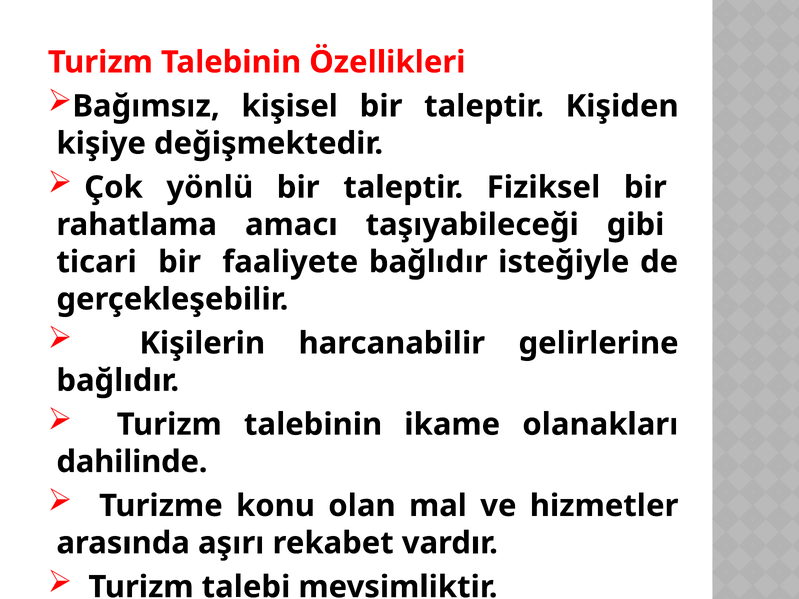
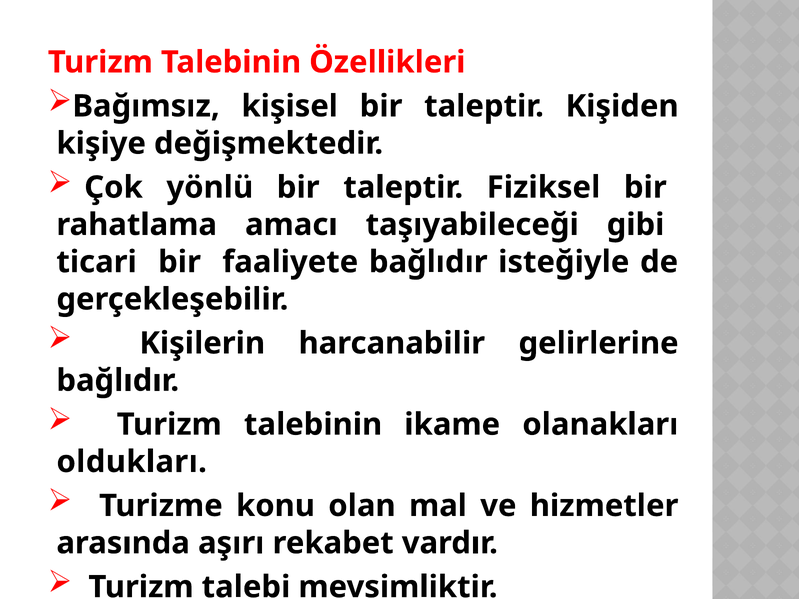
dahilinde: dahilinde -> oldukları
